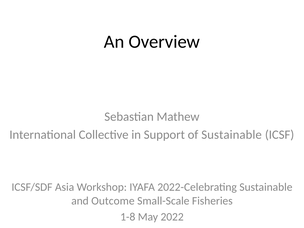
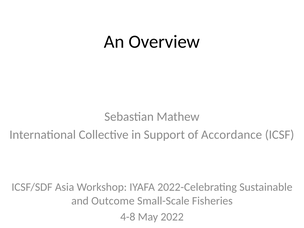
of Sustainable: Sustainable -> Accordance
1-8: 1-8 -> 4-8
